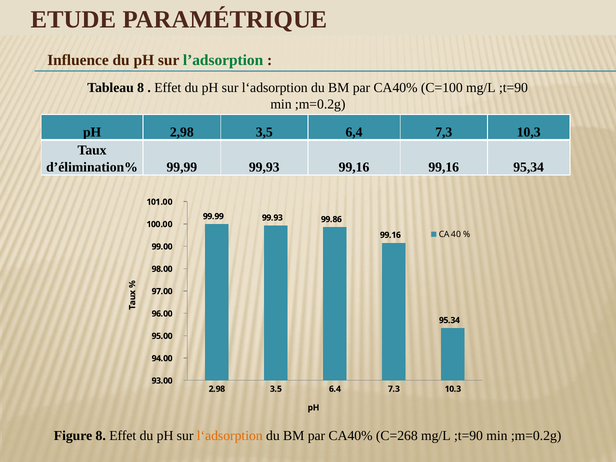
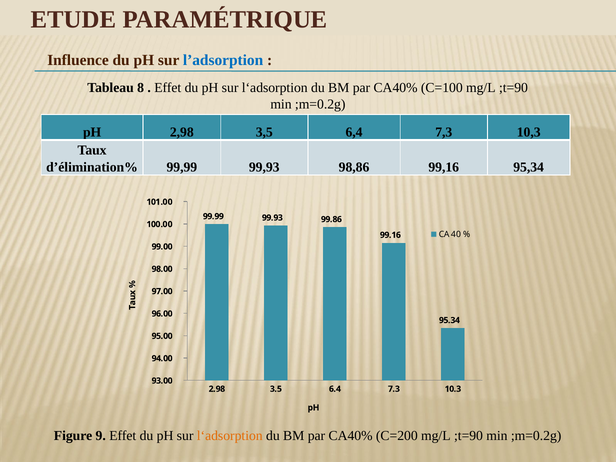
l’adsorption colour: green -> blue
99,93 99,16: 99,16 -> 98,86
Figure 8: 8 -> 9
C=268: C=268 -> C=200
